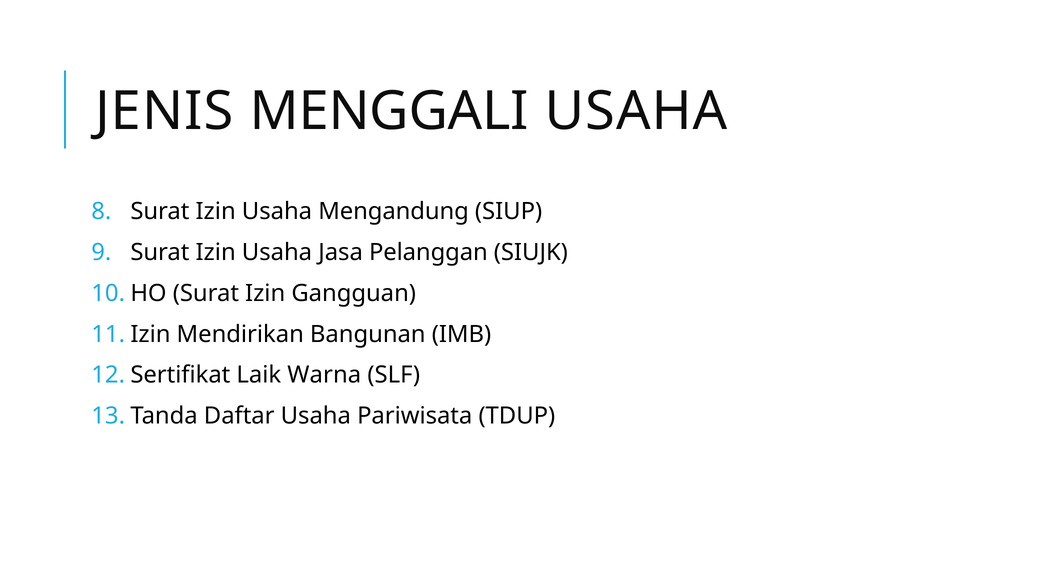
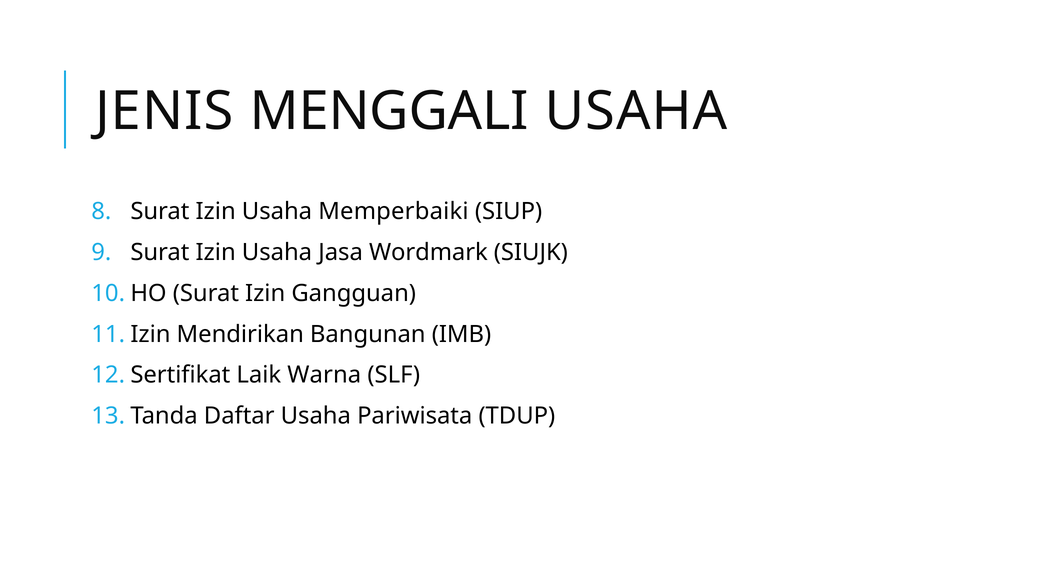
Mengandung: Mengandung -> Memperbaiki
Pelanggan: Pelanggan -> Wordmark
